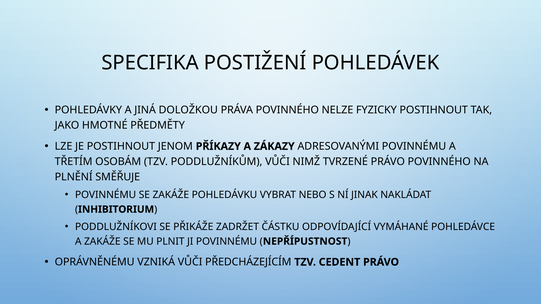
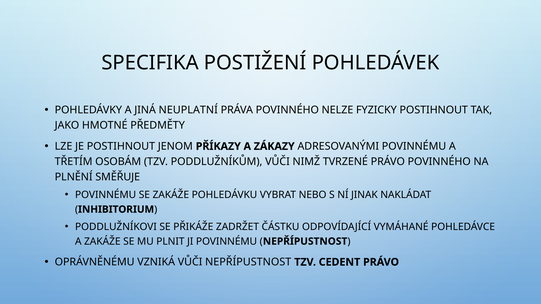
DOLOŽKOU: DOLOŽKOU -> NEUPLATNÍ
VŮČI PŘEDCHÁZEJÍCÍM: PŘEDCHÁZEJÍCÍM -> NEPŘÍPUSTNOST
